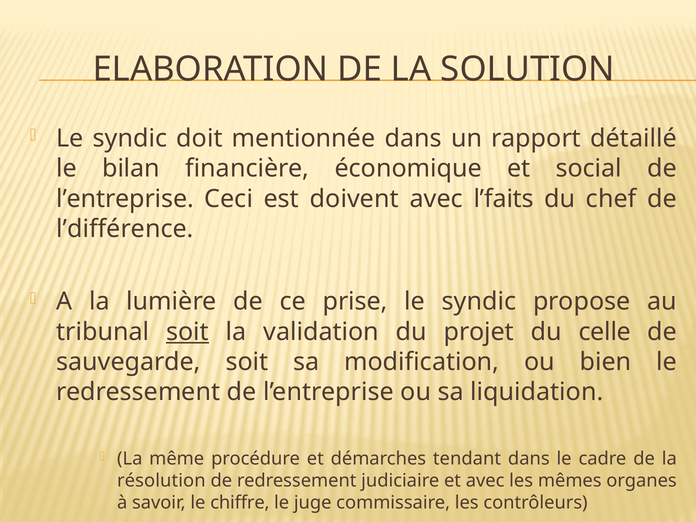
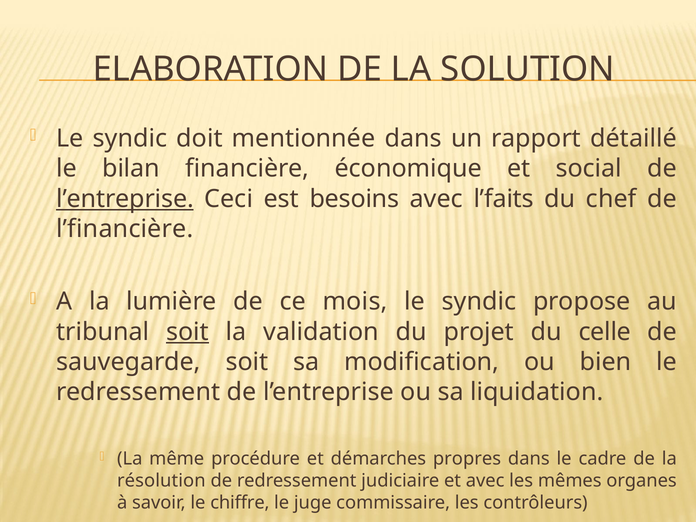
l’entreprise at (125, 199) underline: none -> present
doivent: doivent -> besoins
l’différence: l’différence -> l’financière
prise: prise -> mois
tendant: tendant -> propres
